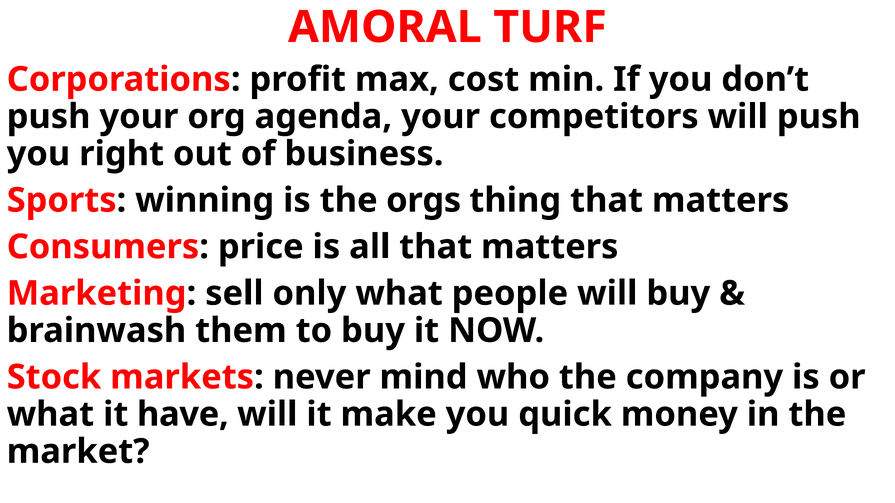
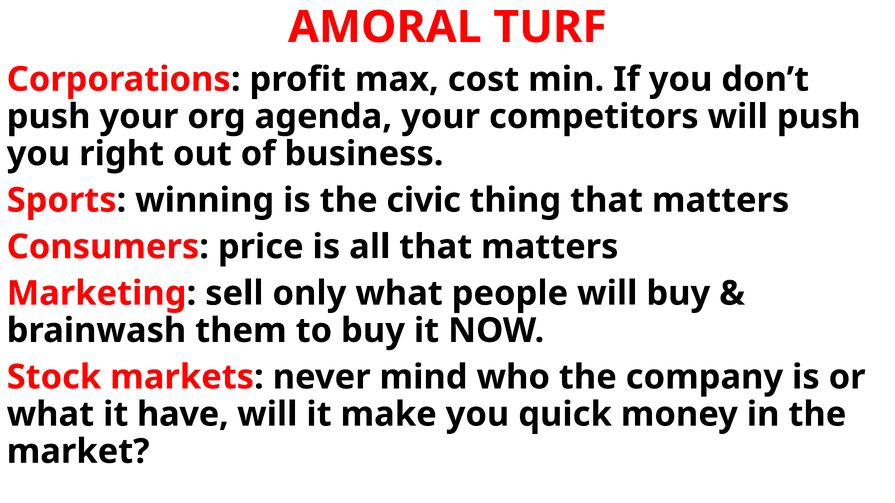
orgs: orgs -> civic
